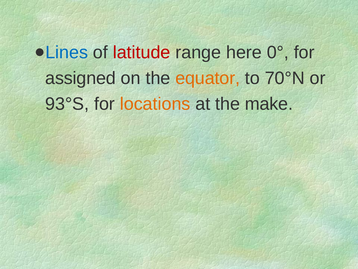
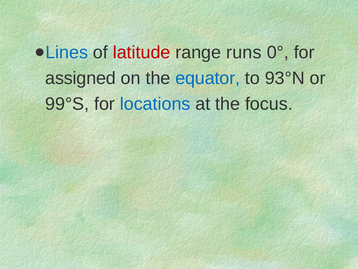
here: here -> runs
equator colour: orange -> blue
70°N: 70°N -> 93°N
93°S: 93°S -> 99°S
locations colour: orange -> blue
make: make -> focus
